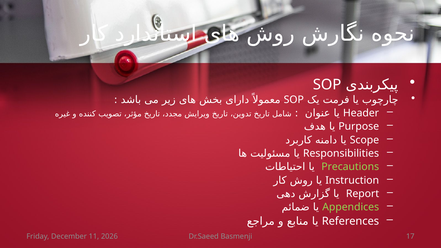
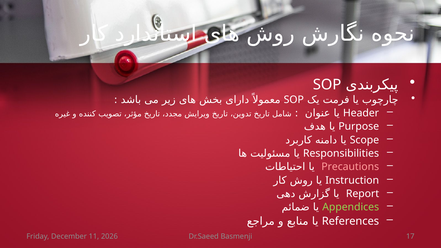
Precautions colour: light green -> pink
